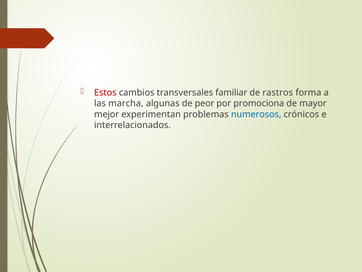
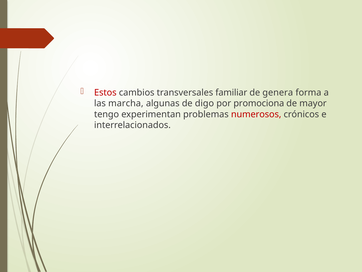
rastros: rastros -> genera
peor: peor -> digo
mejor: mejor -> tengo
numerosos colour: blue -> red
